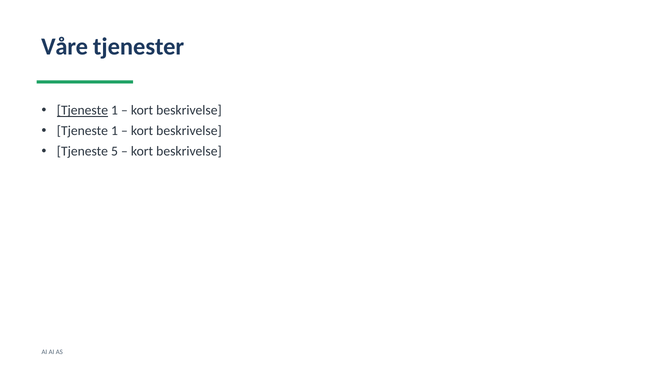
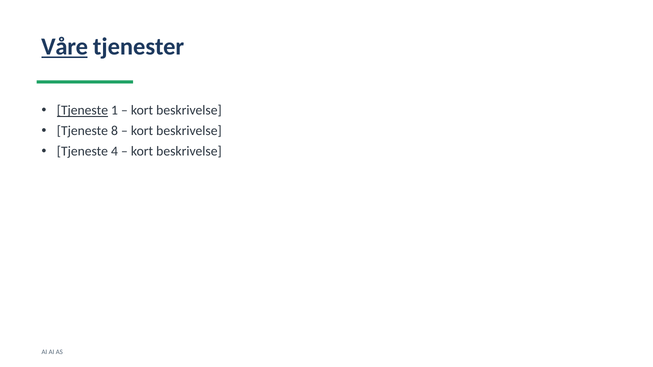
Våre underline: none -> present
1 at (114, 131): 1 -> 8
5: 5 -> 4
